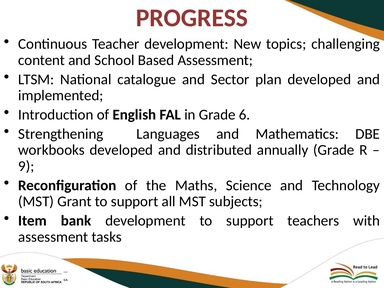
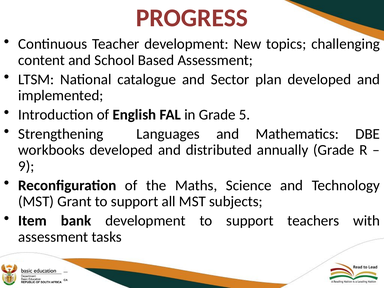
6: 6 -> 5
